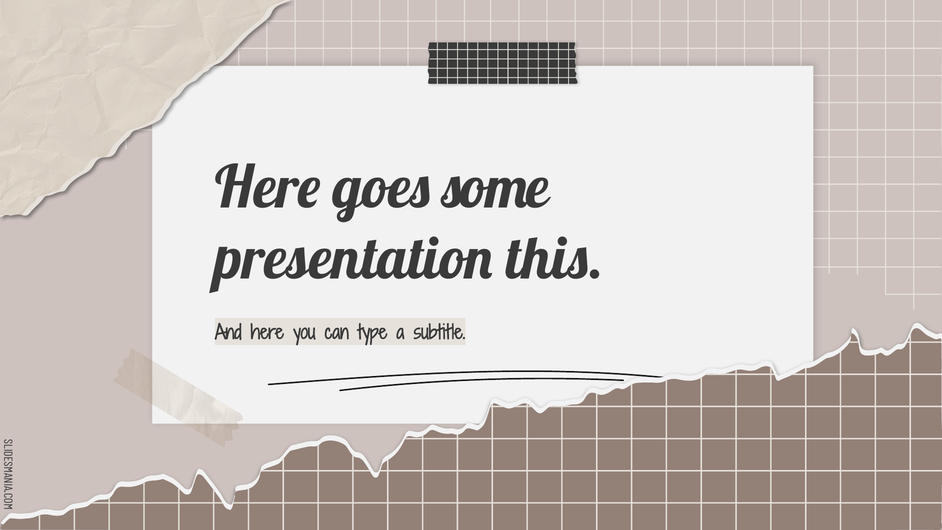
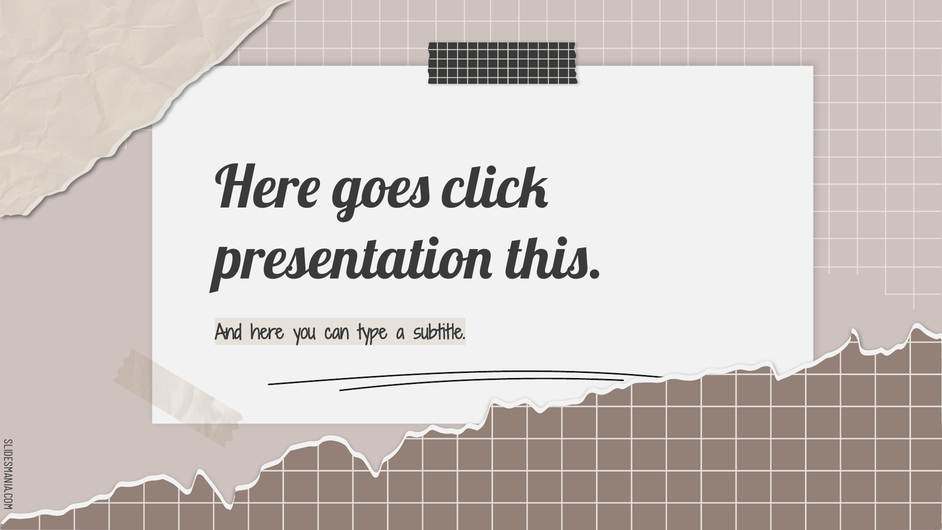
some: some -> click
